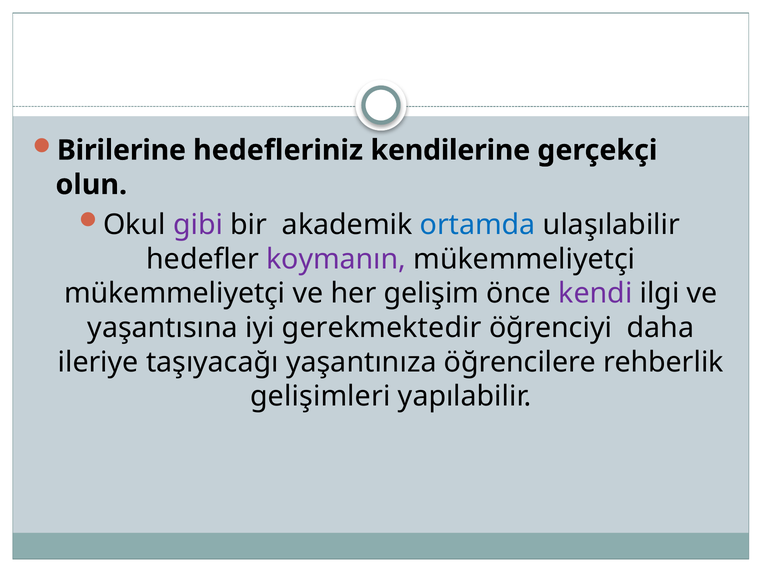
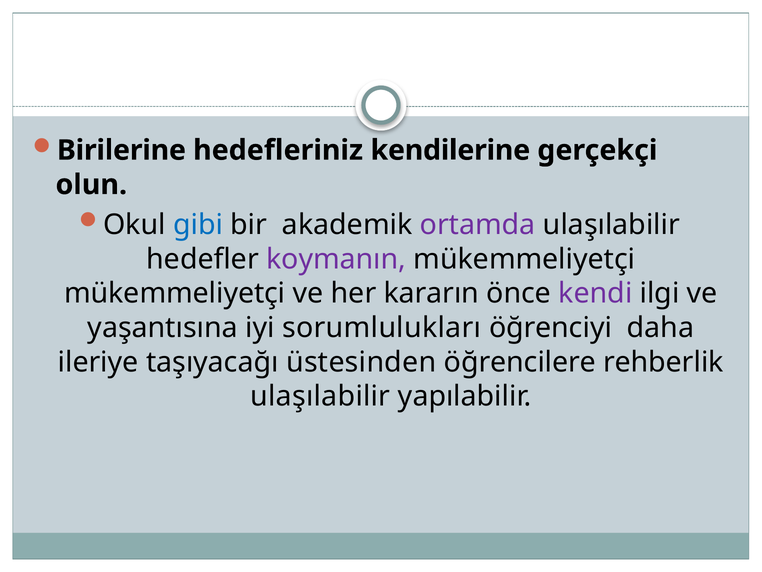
gibi colour: purple -> blue
ortamda colour: blue -> purple
gelişim: gelişim -> kararın
gerekmektedir: gerekmektedir -> sorumlulukları
yaşantınıza: yaşantınıza -> üstesinden
gelişimleri at (320, 396): gelişimleri -> ulaşılabilir
